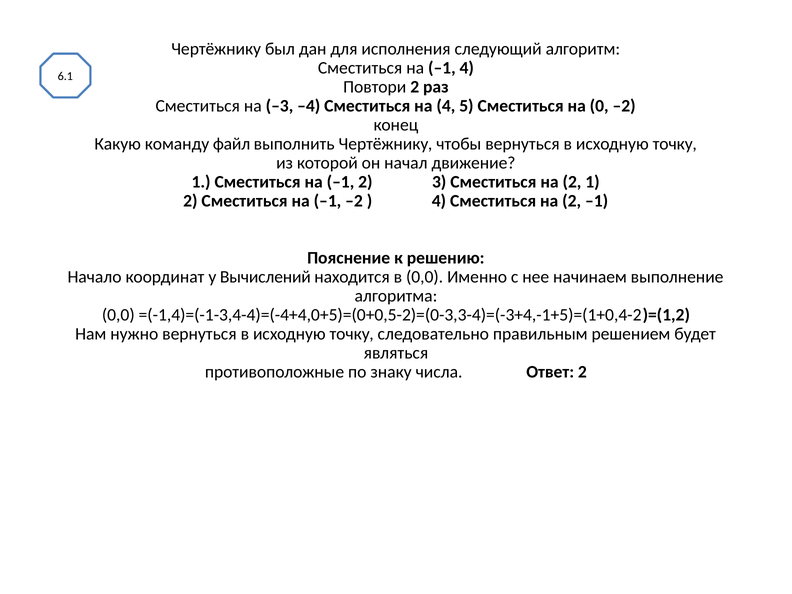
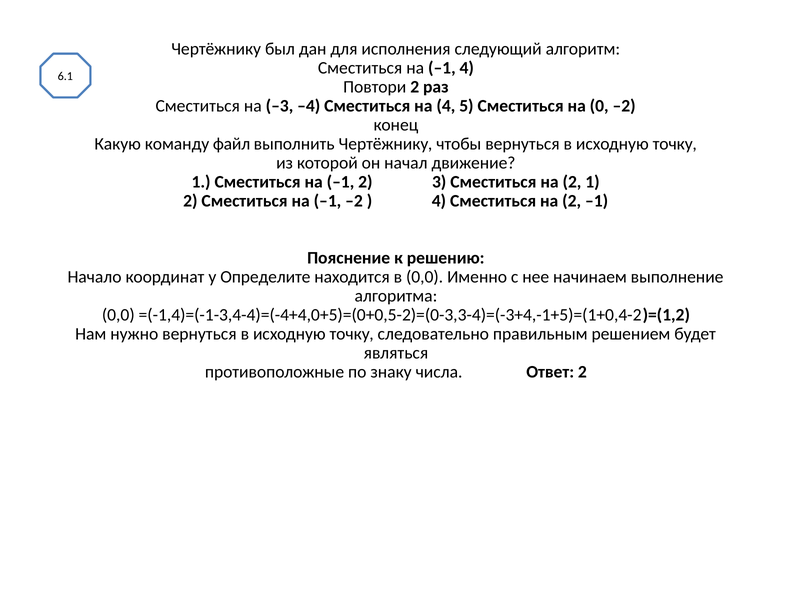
Вычислений: Вычислений -> Определите
